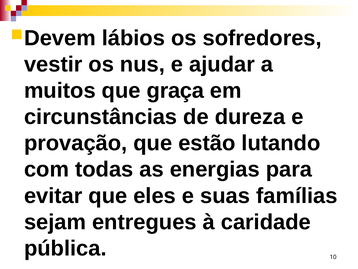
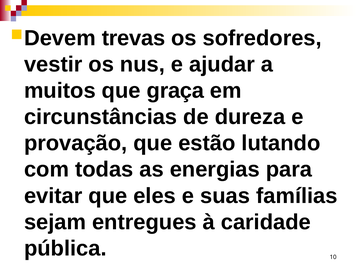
lábios: lábios -> trevas
